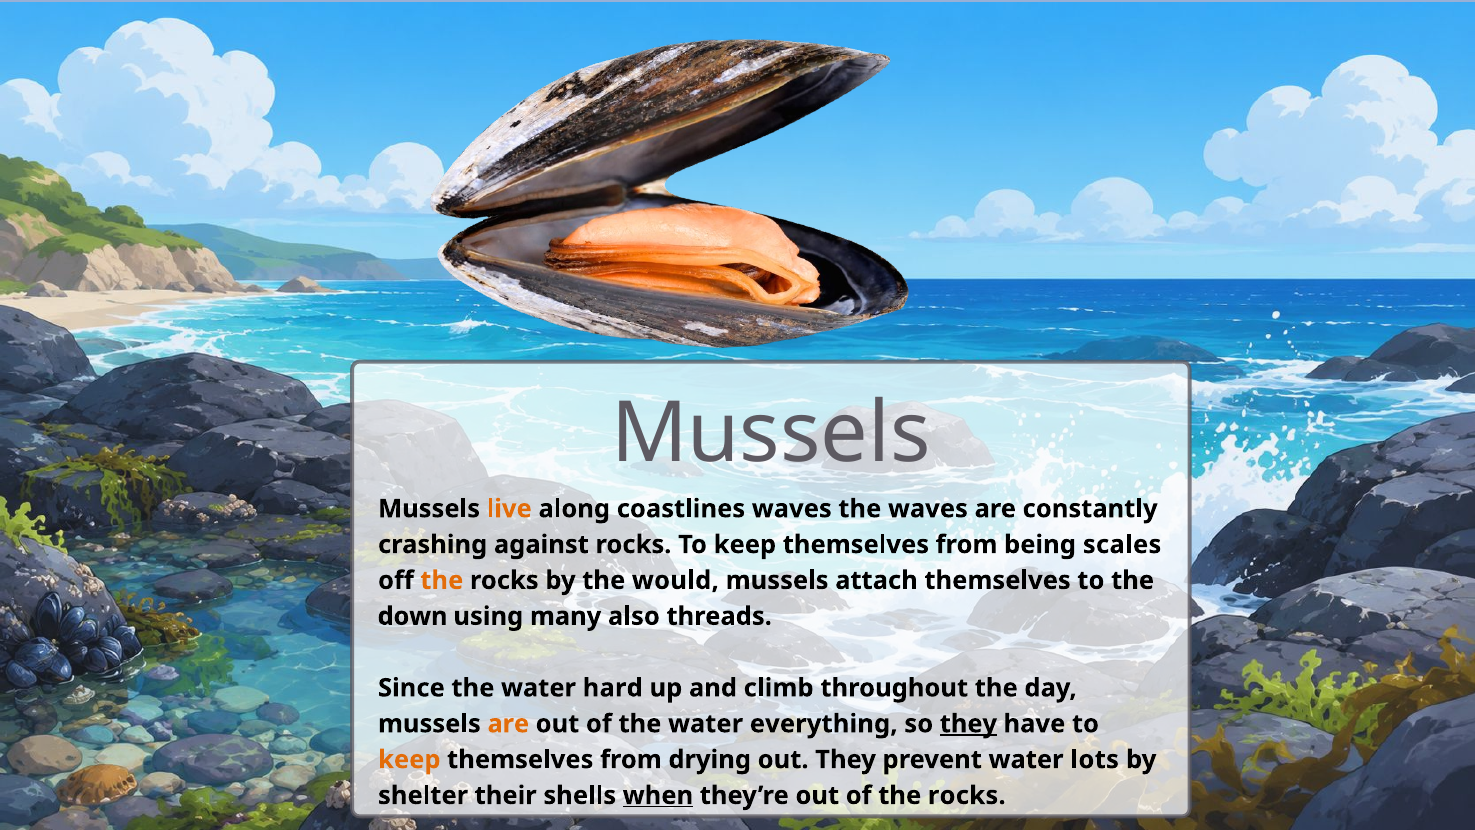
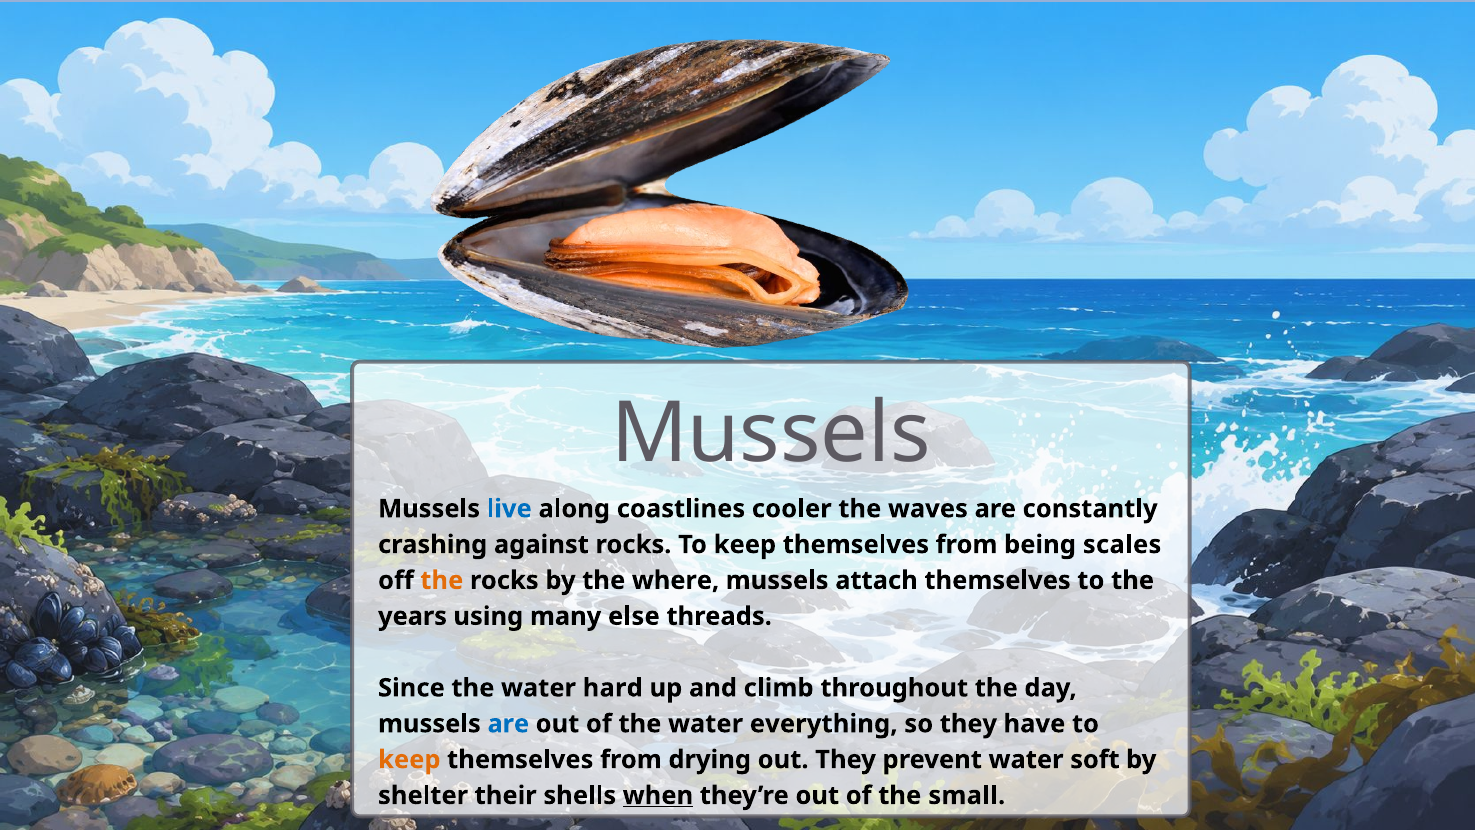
live colour: orange -> blue
coastlines waves: waves -> cooler
would: would -> where
down: down -> years
also: also -> else
are at (508, 724) colour: orange -> blue
they at (968, 724) underline: present -> none
lots: lots -> soft
of the rocks: rocks -> small
